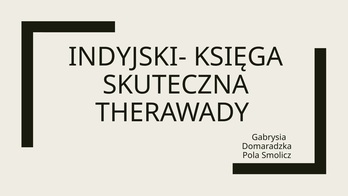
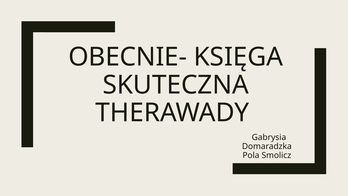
INDYJSKI-: INDYJSKI- -> OBECNIE-
